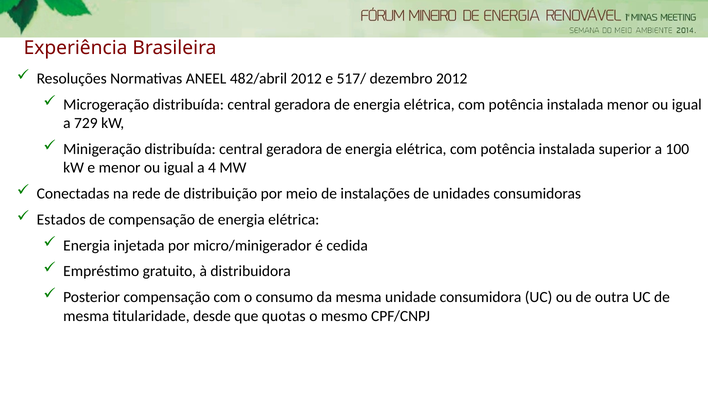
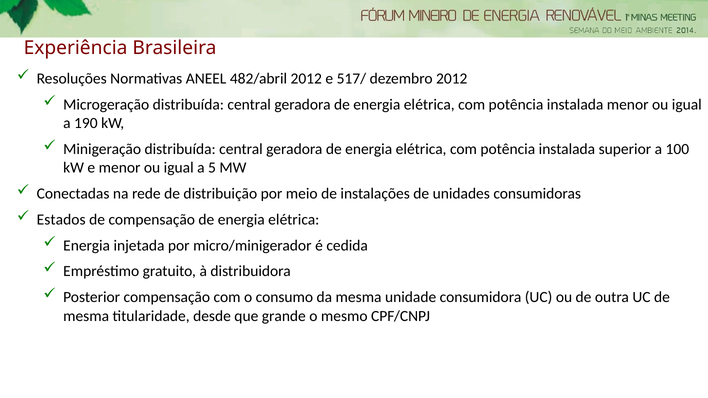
729: 729 -> 190
4: 4 -> 5
quotas: quotas -> grande
